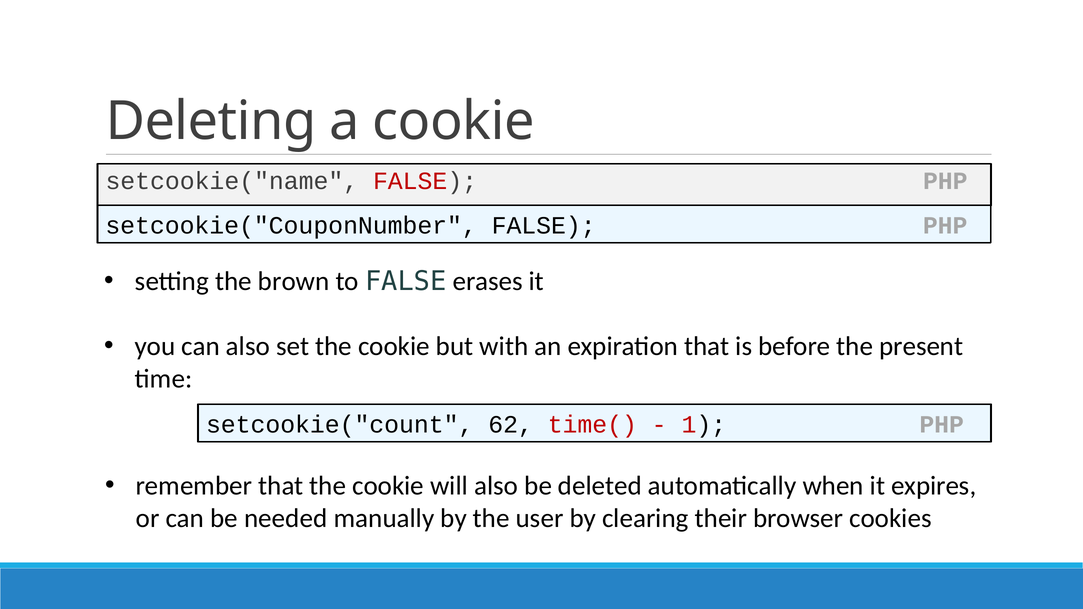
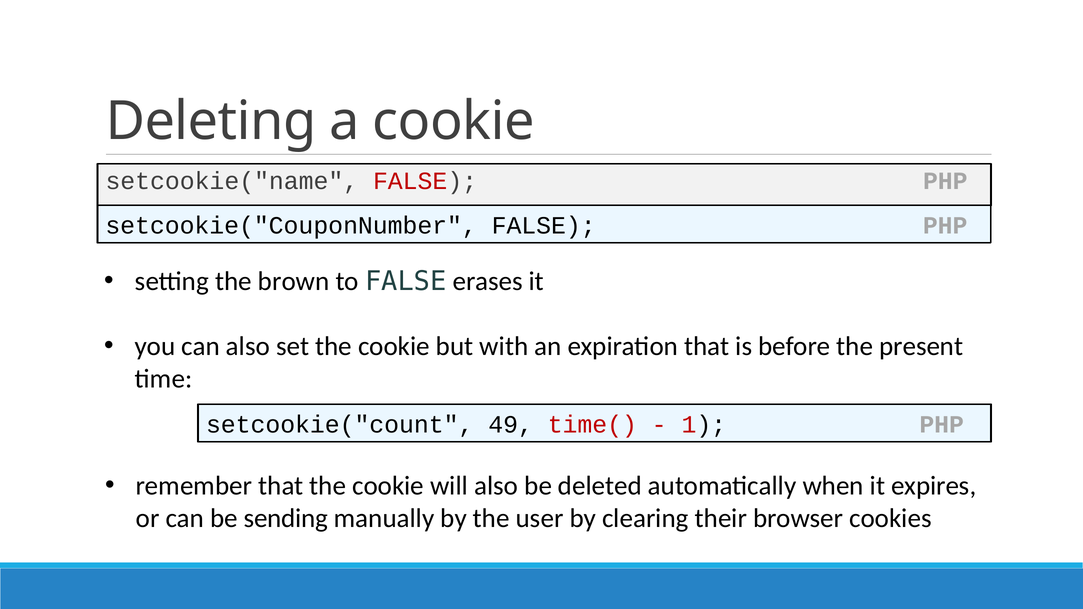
62: 62 -> 49
needed: needed -> sending
